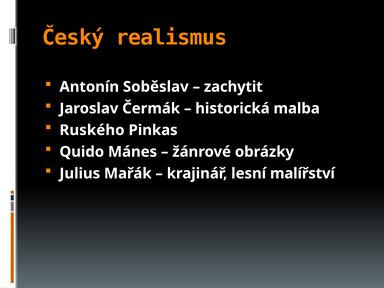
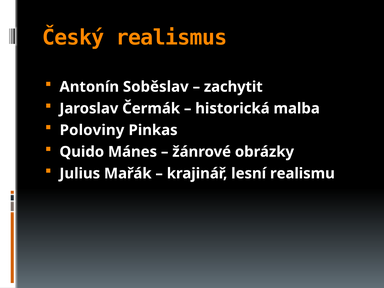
Ruského: Ruského -> Poloviny
malířství: malířství -> realismu
